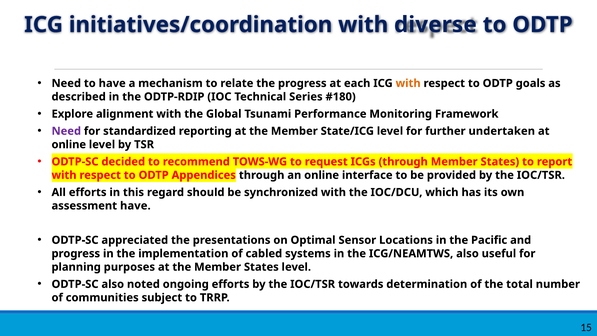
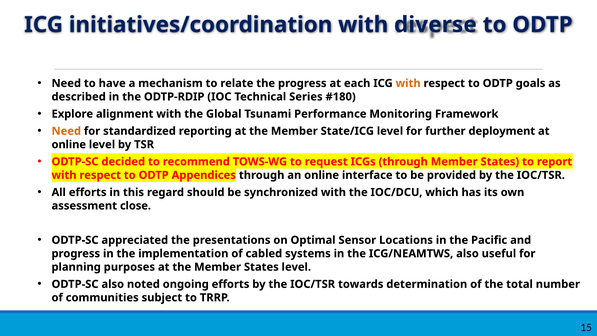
Need at (66, 131) colour: purple -> orange
undertaken: undertaken -> deployment
assessment have: have -> close
